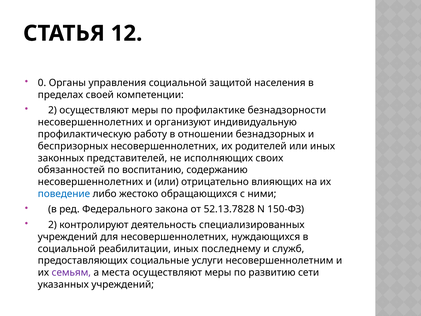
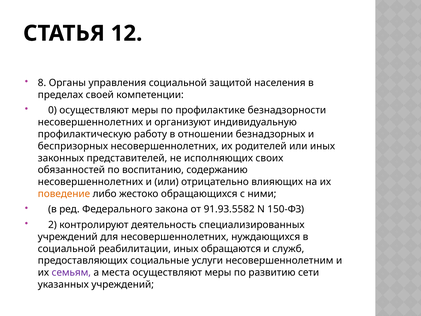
0: 0 -> 8
2 at (52, 110): 2 -> 0
поведение colour: blue -> orange
52.13.7828: 52.13.7828 -> 91.93.5582
последнему: последнему -> обращаются
